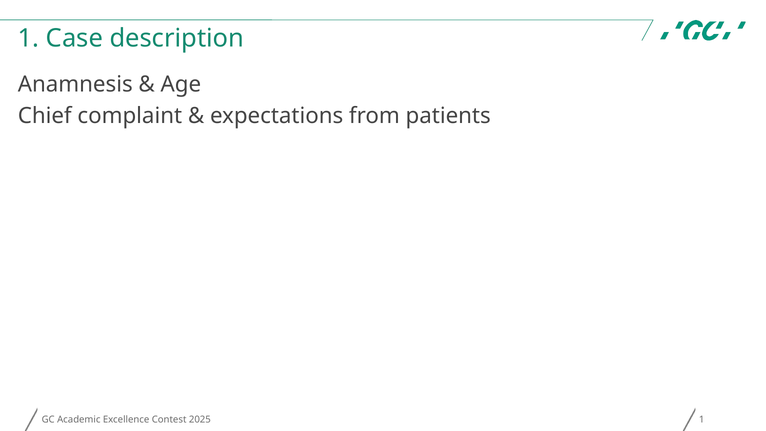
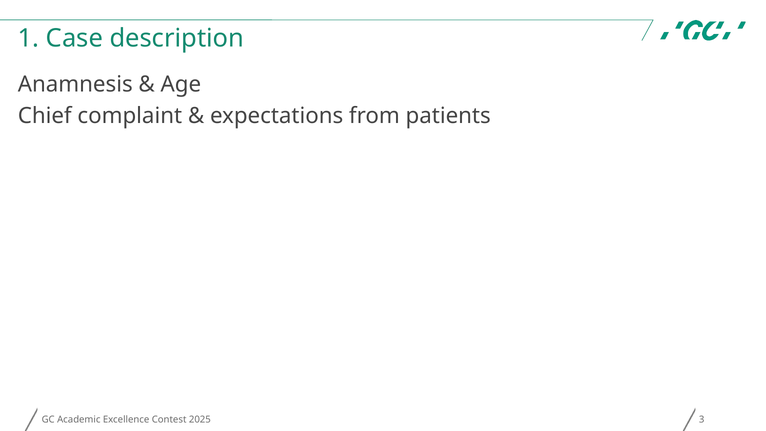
2025 1: 1 -> 3
